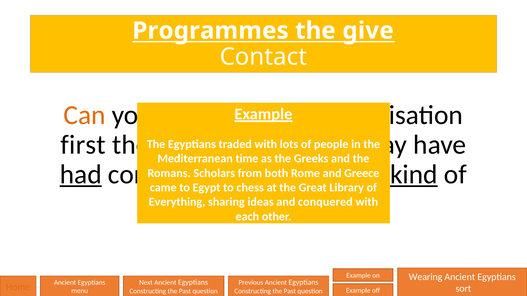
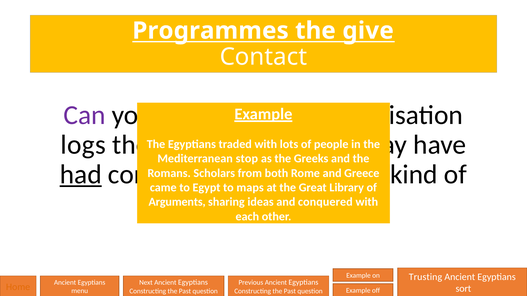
Can colour: orange -> purple
first: first -> logs
time: time -> stop
kind underline: present -> none
chess: chess -> maps
Everything: Everything -> Arguments
Wearing: Wearing -> Trusting
